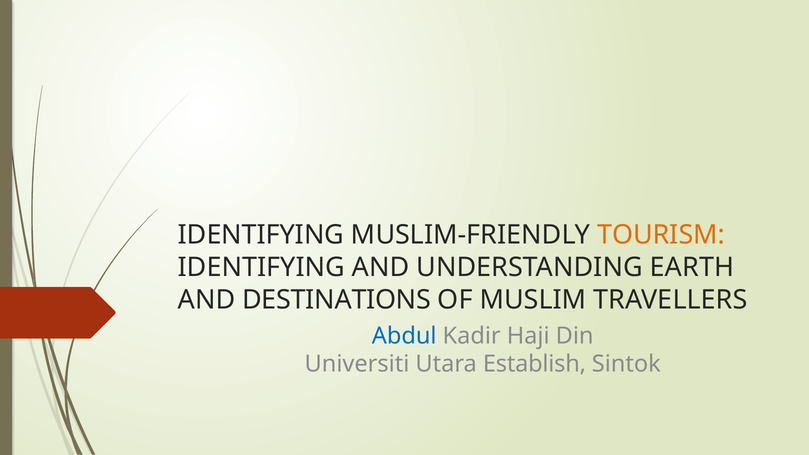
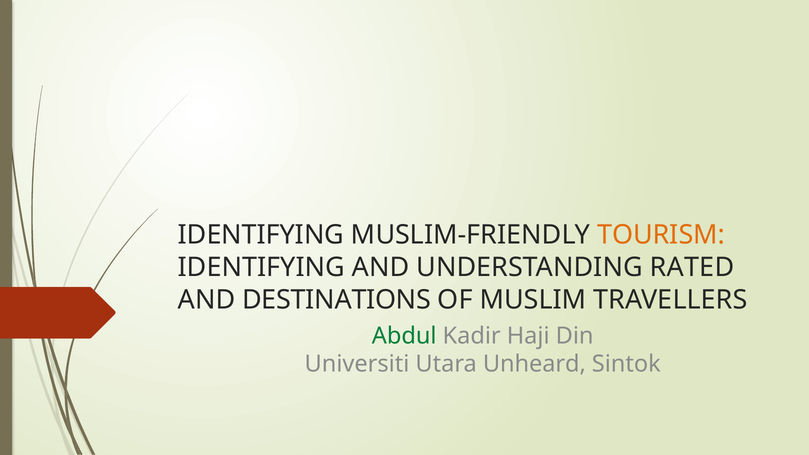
EARTH: EARTH -> RATED
Abdul colour: blue -> green
Establish: Establish -> Unheard
